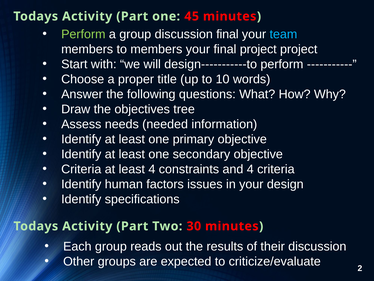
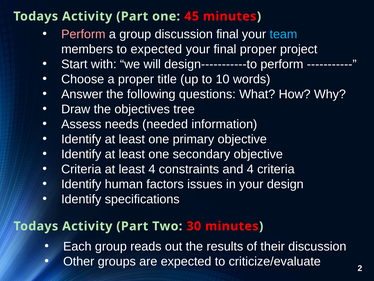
Perform at (83, 34) colour: light green -> pink
to members: members -> expected
final project: project -> proper
